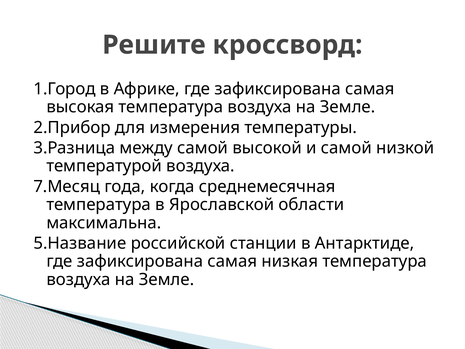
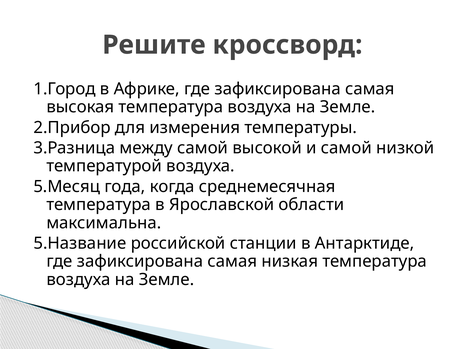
7.Месяц: 7.Месяц -> 5.Месяц
